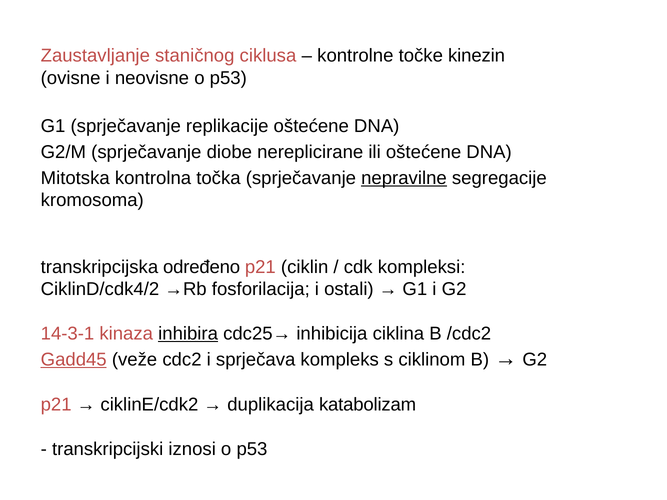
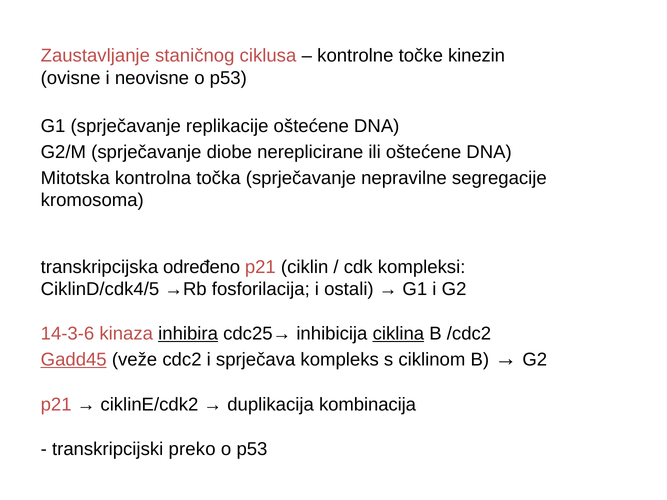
nepravilne underline: present -> none
CiklinD/cdk4/2: CiklinD/cdk4/2 -> CiklinD/cdk4/5
14-3-1: 14-3-1 -> 14-3-6
ciklina underline: none -> present
katabolizam: katabolizam -> kombinacija
iznosi: iznosi -> preko
